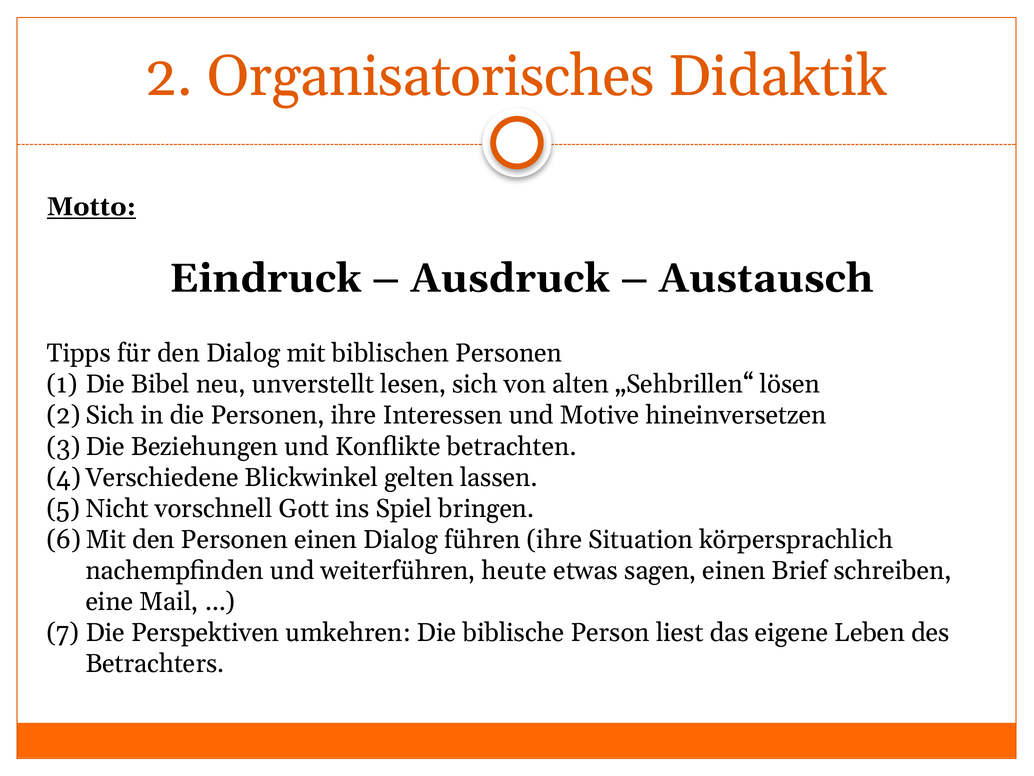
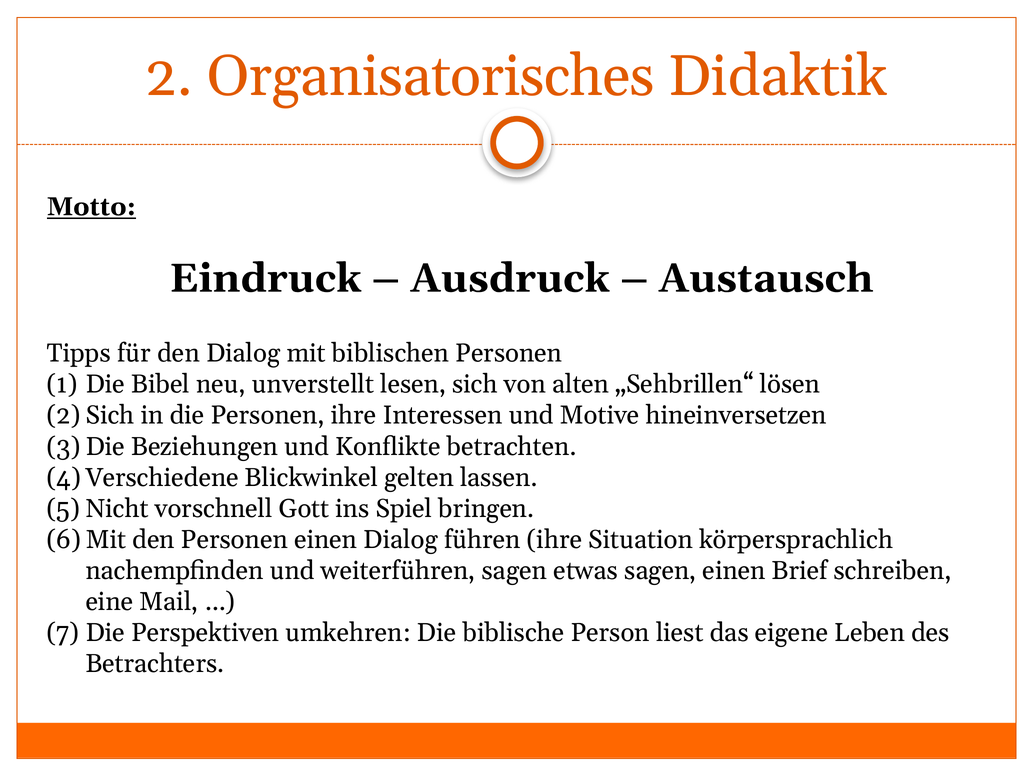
weiterführen heute: heute -> sagen
